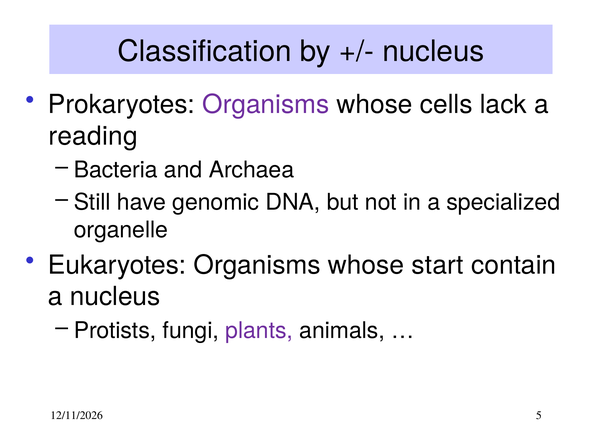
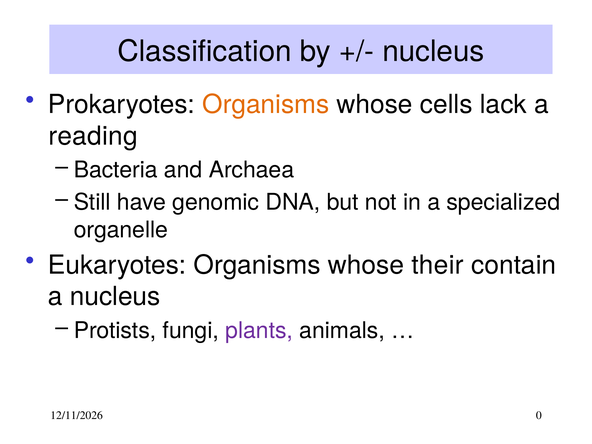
Organisms at (266, 104) colour: purple -> orange
start: start -> their
5: 5 -> 0
